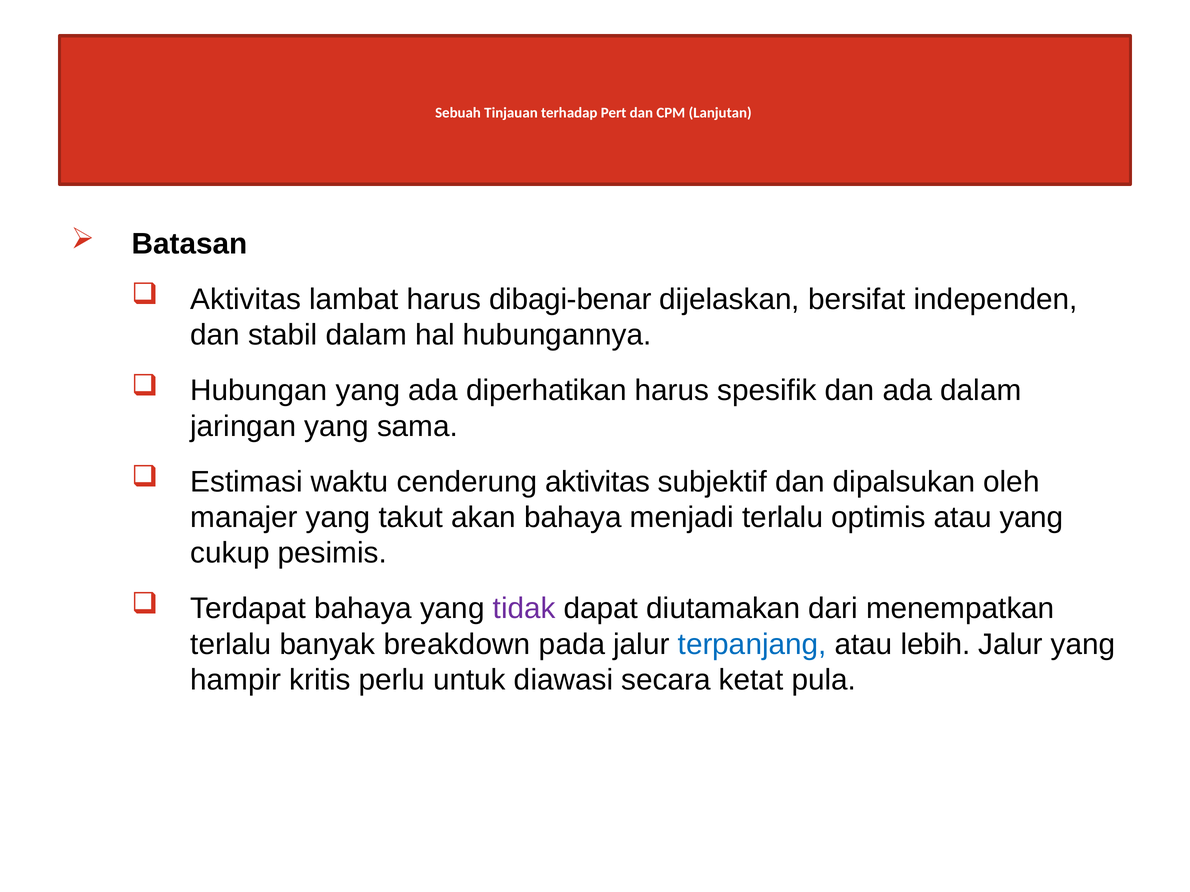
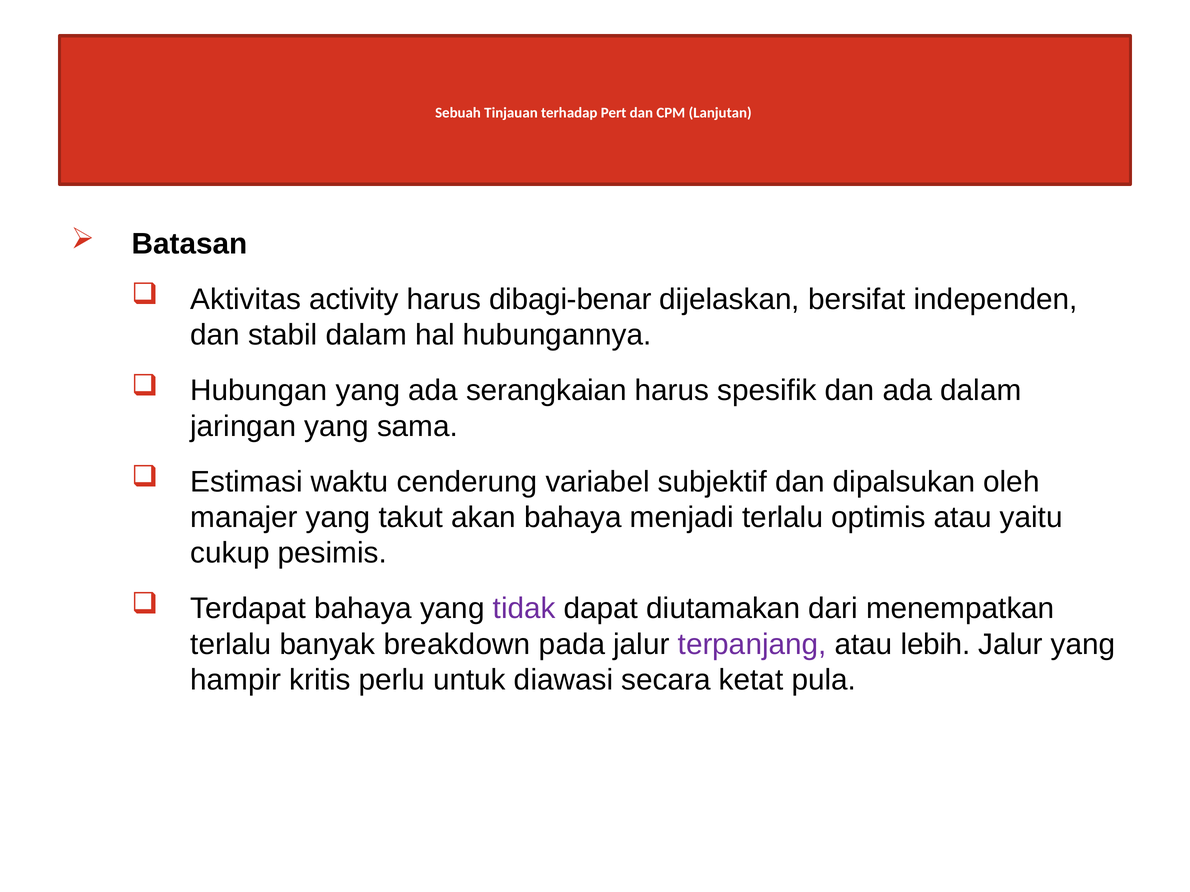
lambat: lambat -> activity
diperhatikan: diperhatikan -> serangkaian
cenderung aktivitas: aktivitas -> variabel
atau yang: yang -> yaitu
terpanjang colour: blue -> purple
